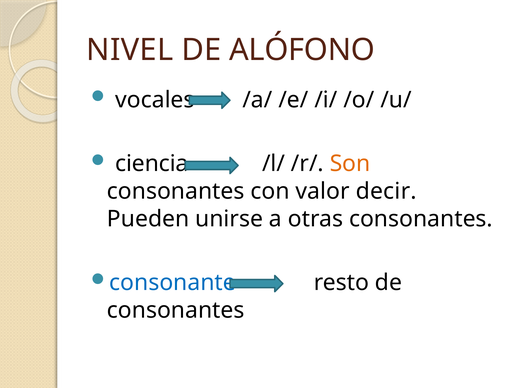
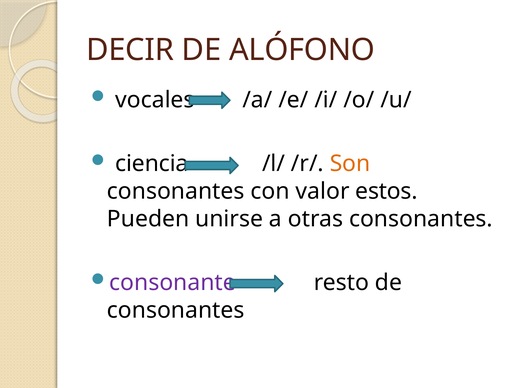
NIVEL: NIVEL -> DECIR
decir: decir -> estos
consonante colour: blue -> purple
